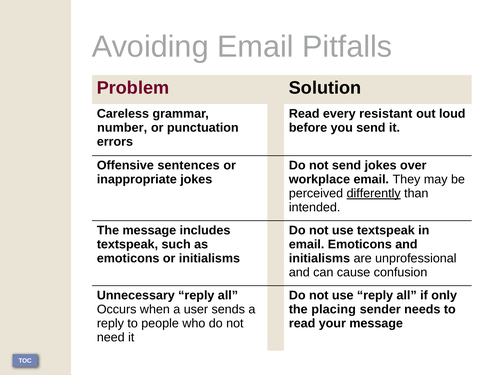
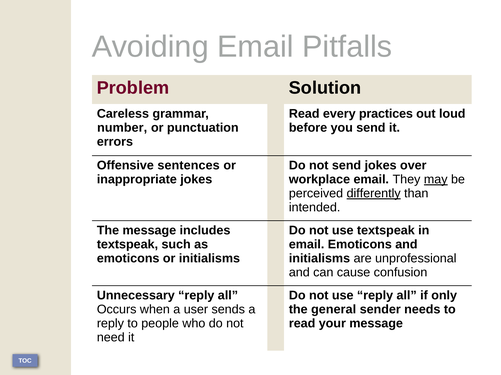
resistant: resistant -> practices
may underline: none -> present
placing: placing -> general
